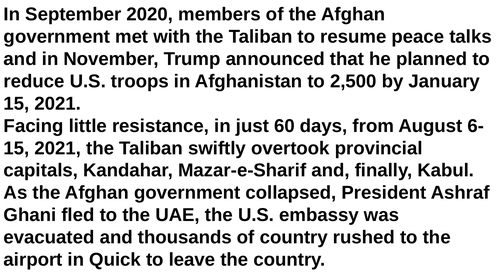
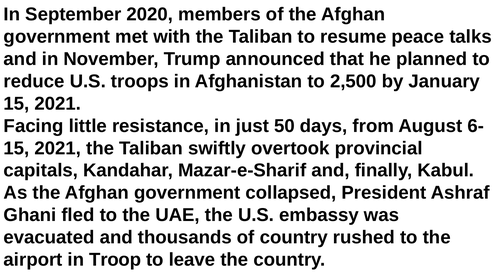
60: 60 -> 50
Quick: Quick -> Troop
